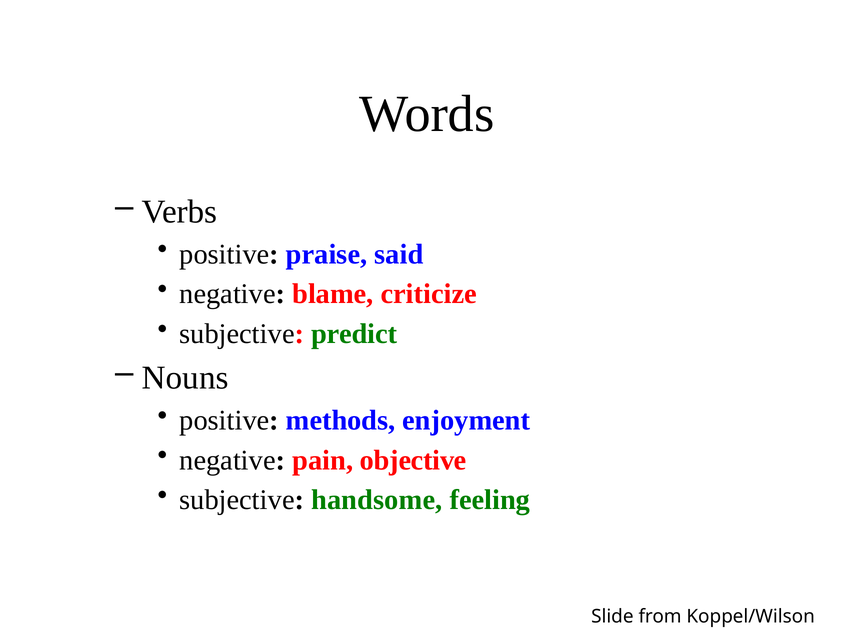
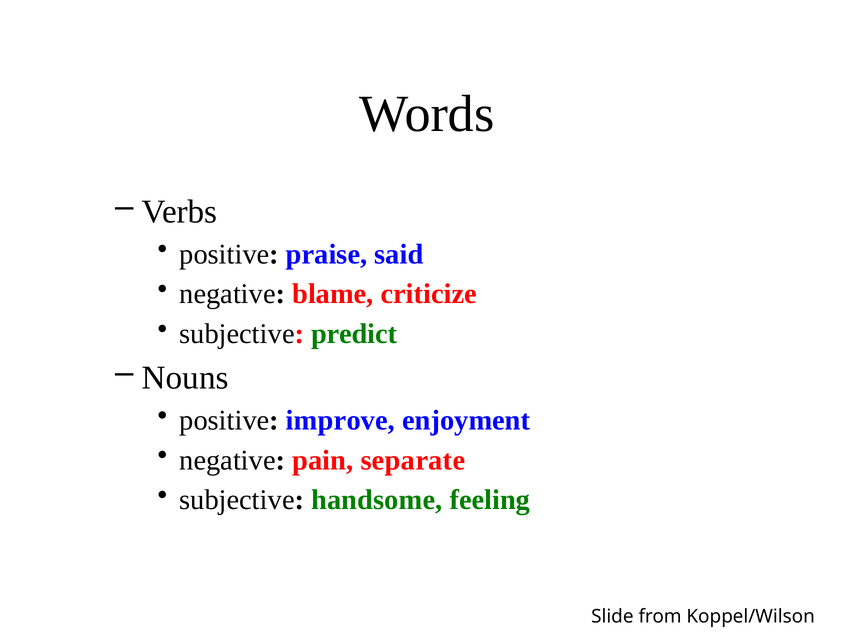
methods: methods -> improve
objective: objective -> separate
